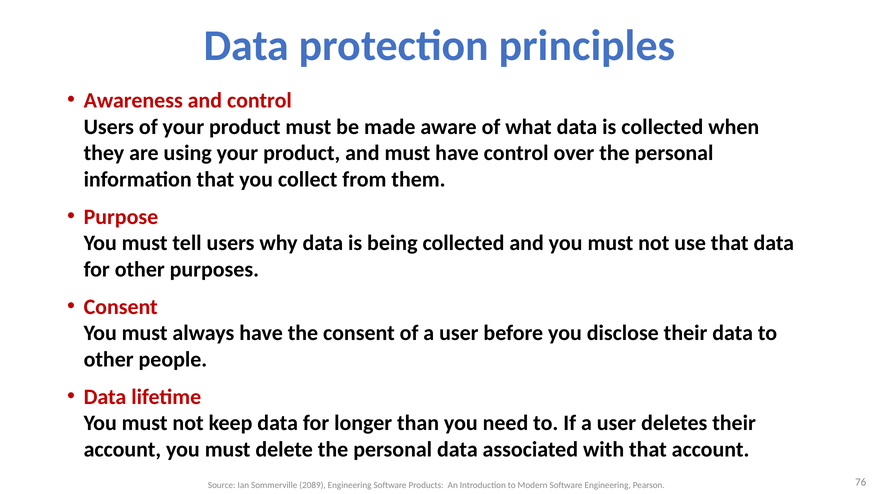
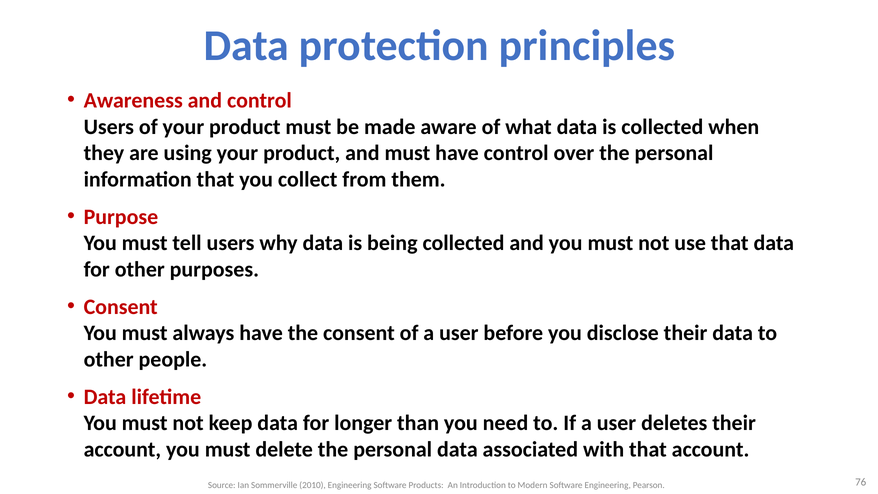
2089: 2089 -> 2010
